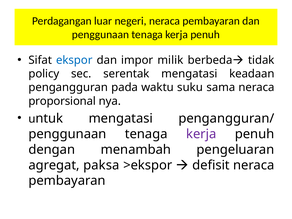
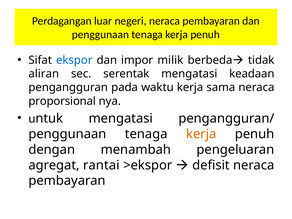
policy: policy -> aliran
waktu suku: suku -> kerja
kerja at (201, 134) colour: purple -> orange
paksa: paksa -> rantai
